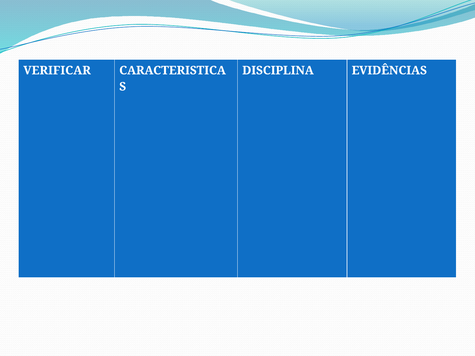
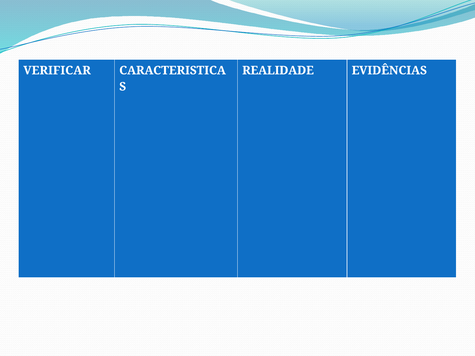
DISCIPLINA: DISCIPLINA -> REALIDADE
